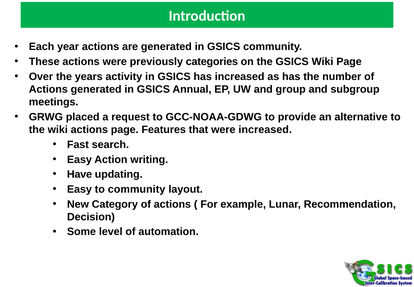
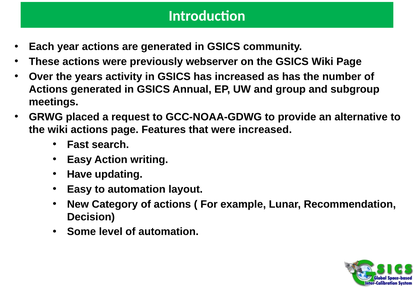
categories: categories -> webserver
to community: community -> automation
